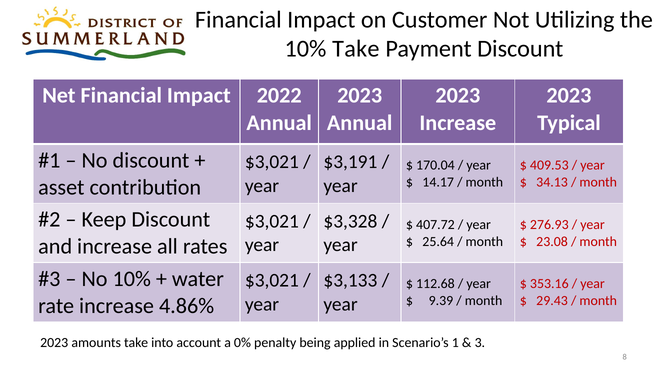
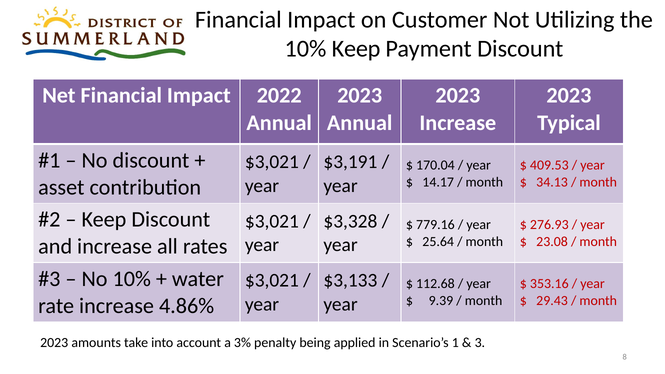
10% Take: Take -> Keep
407.72: 407.72 -> 779.16
0%: 0% -> 3%
